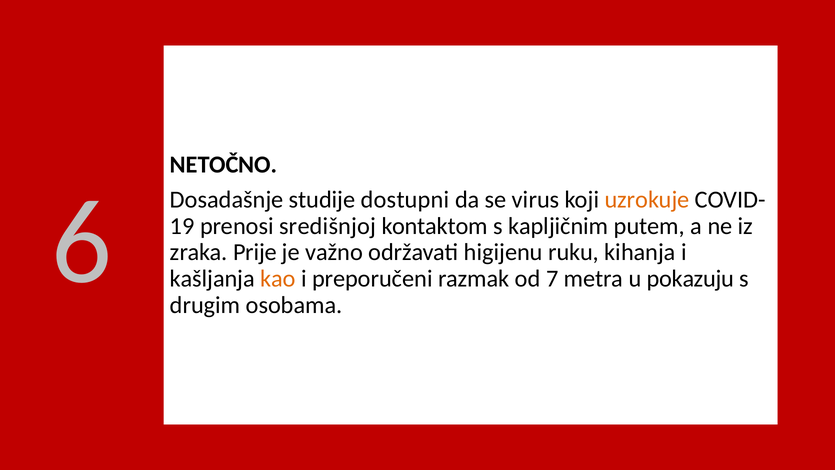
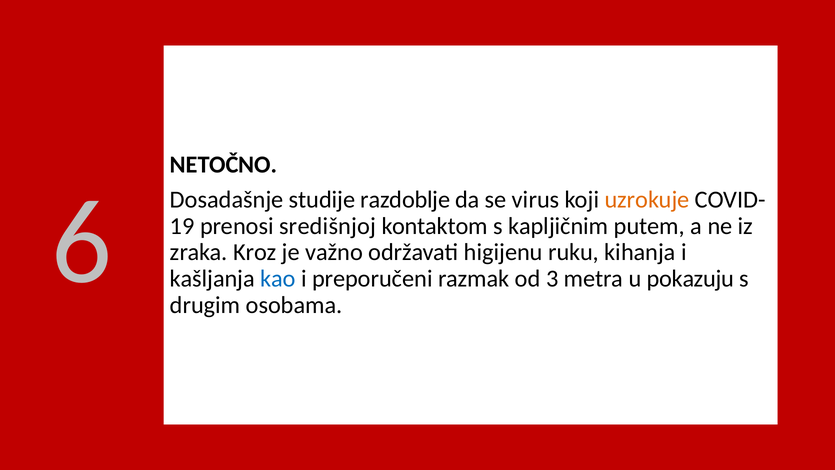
dostupni: dostupni -> razdoblje
Prije: Prije -> Kroz
kao colour: orange -> blue
7: 7 -> 3
